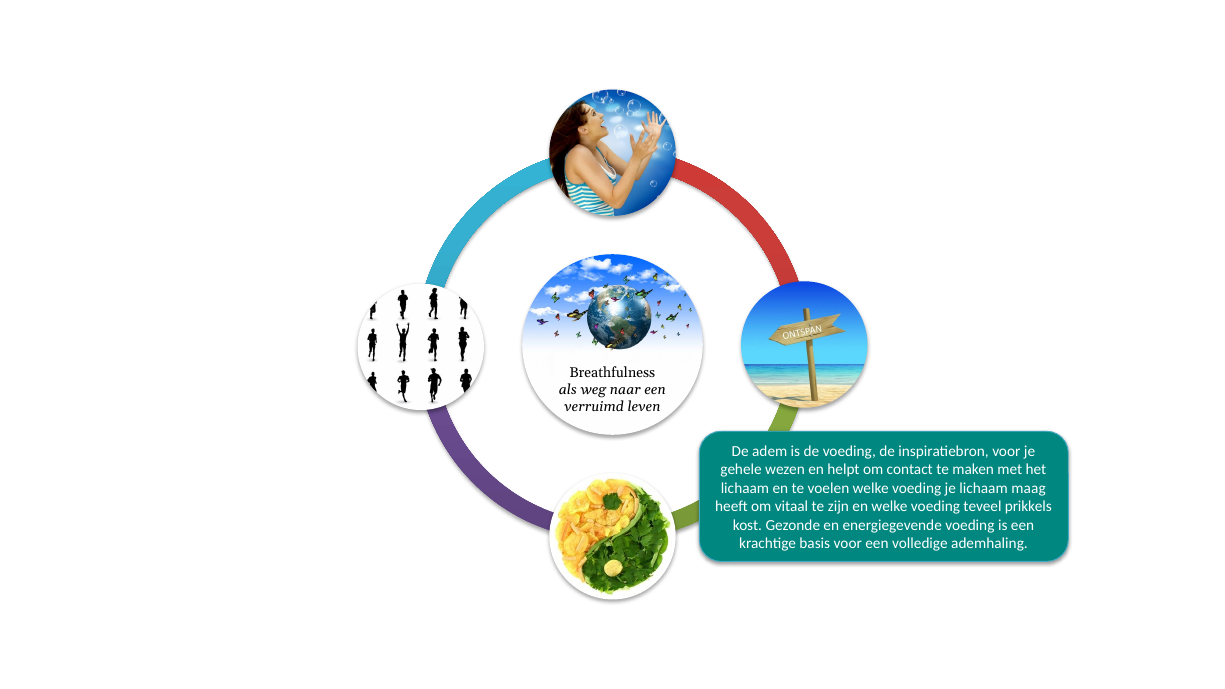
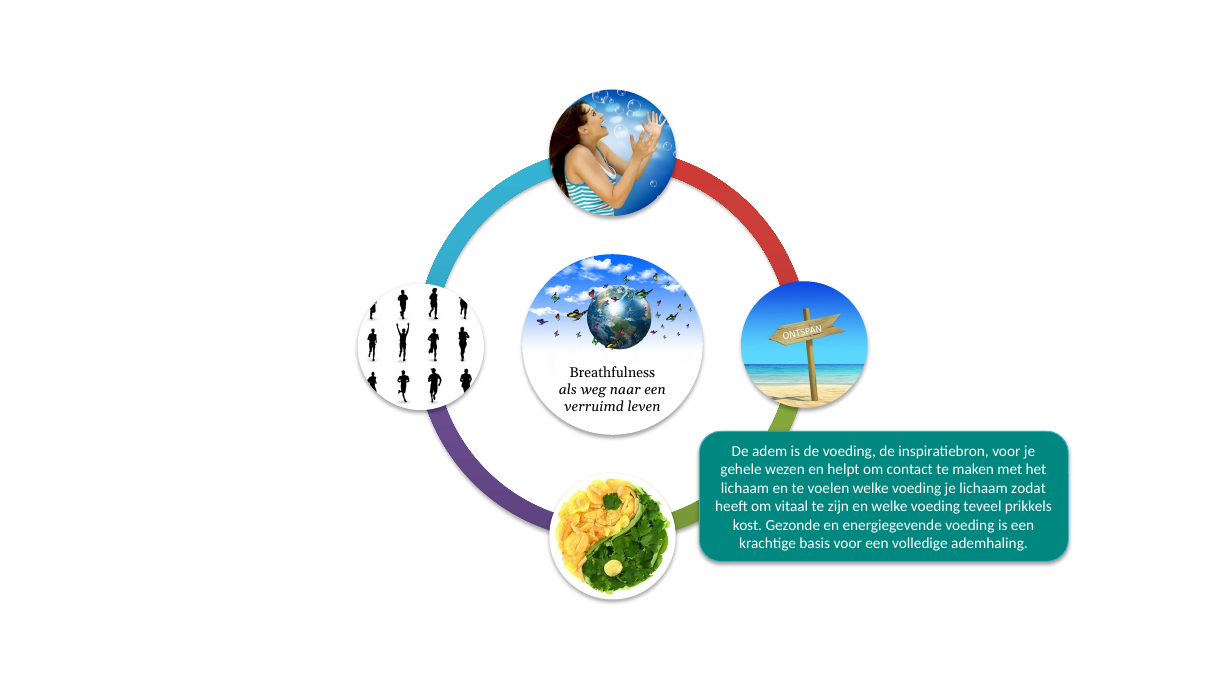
maag: maag -> zodat
